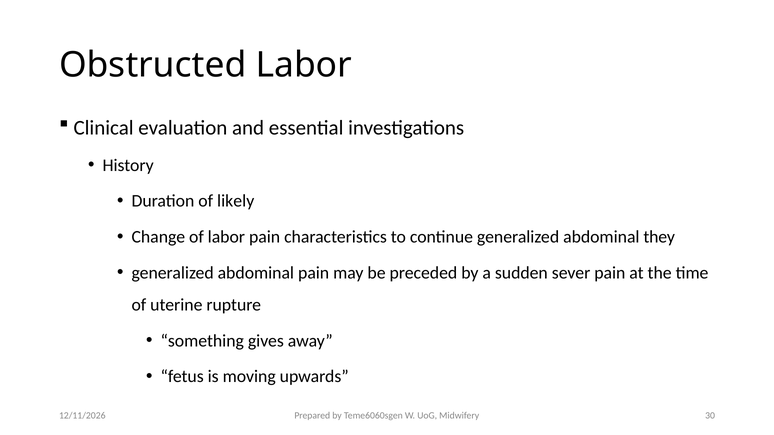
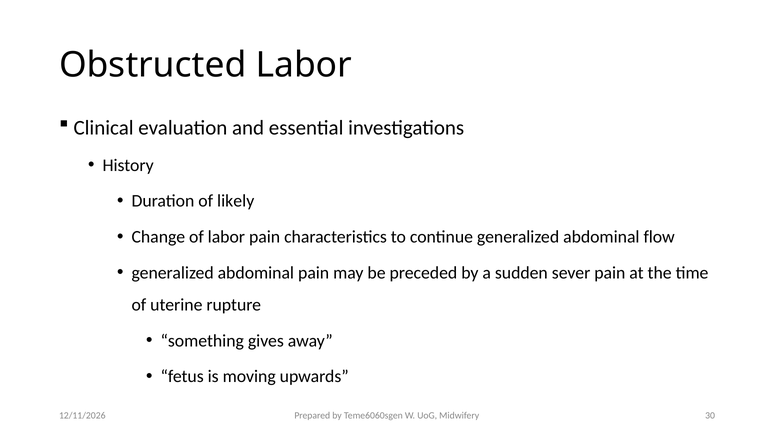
they: they -> flow
